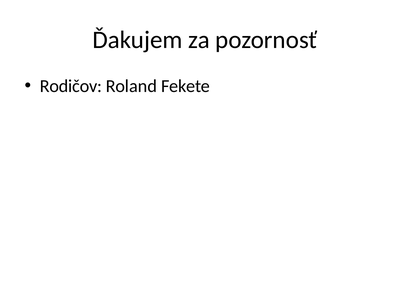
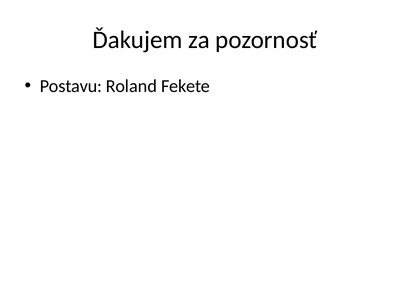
Rodičov: Rodičov -> Postavu
